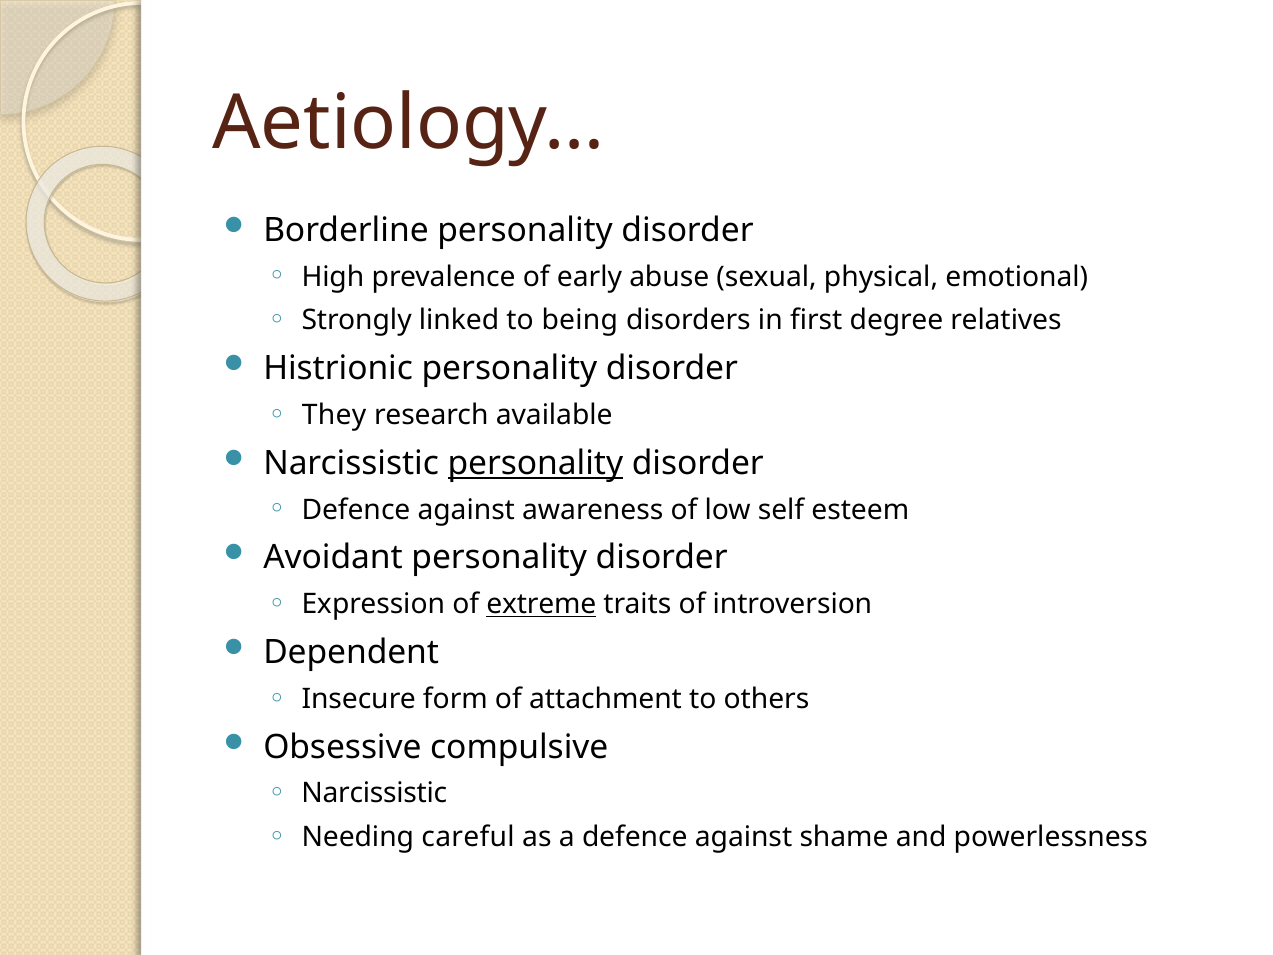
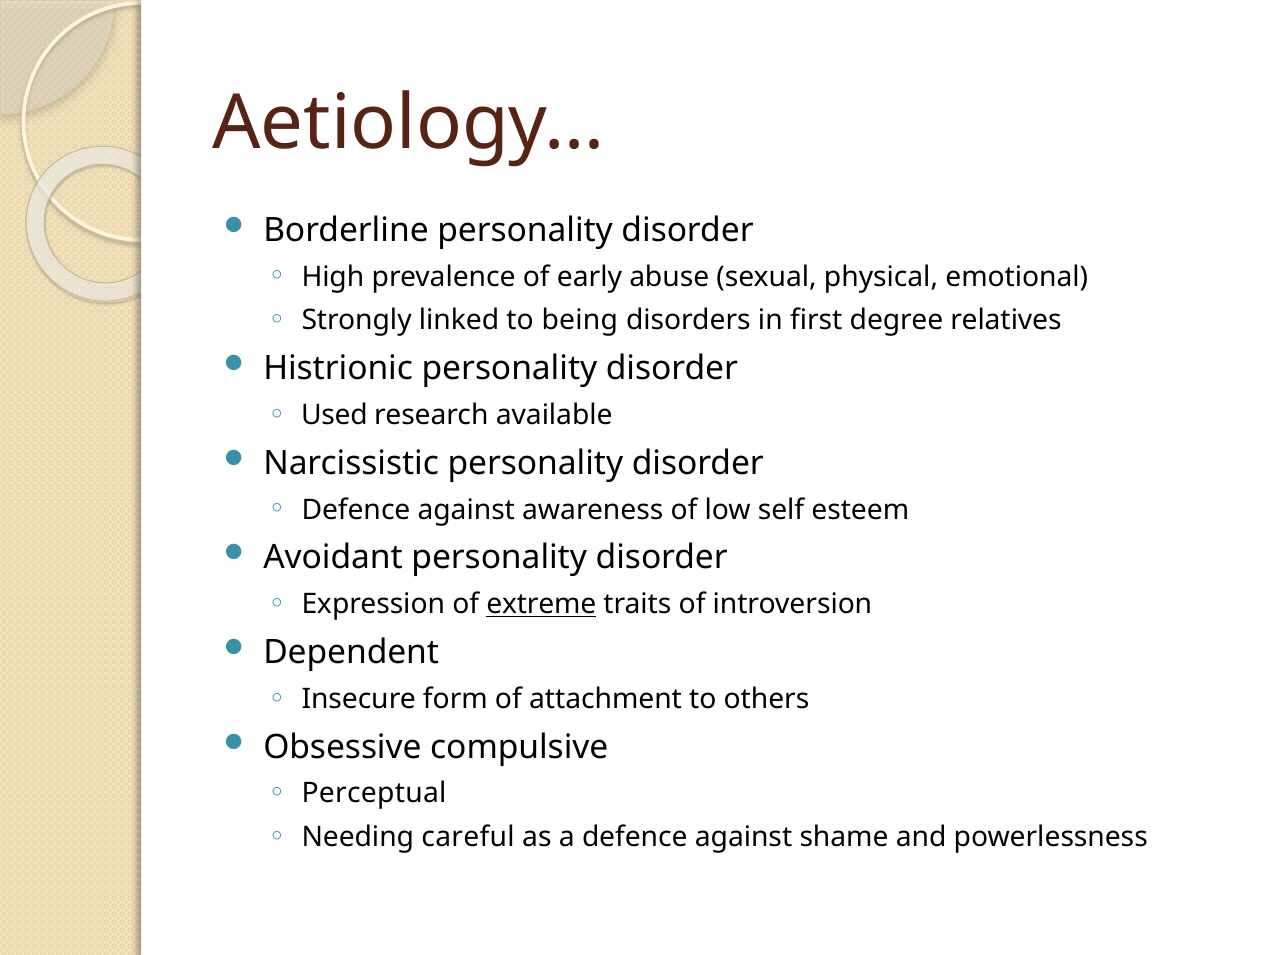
They: They -> Used
personality at (535, 463) underline: present -> none
Narcissistic at (374, 793): Narcissistic -> Perceptual
